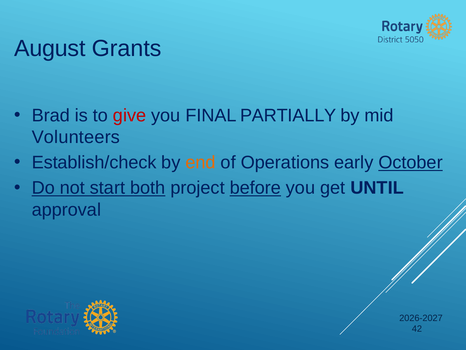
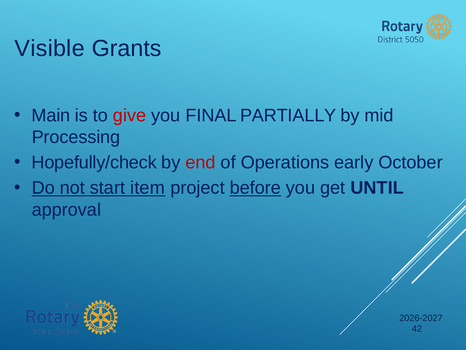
August: August -> Visible
Brad: Brad -> Main
Volunteers: Volunteers -> Processing
Establish/check: Establish/check -> Hopefully/check
end colour: orange -> red
October underline: present -> none
both: both -> item
